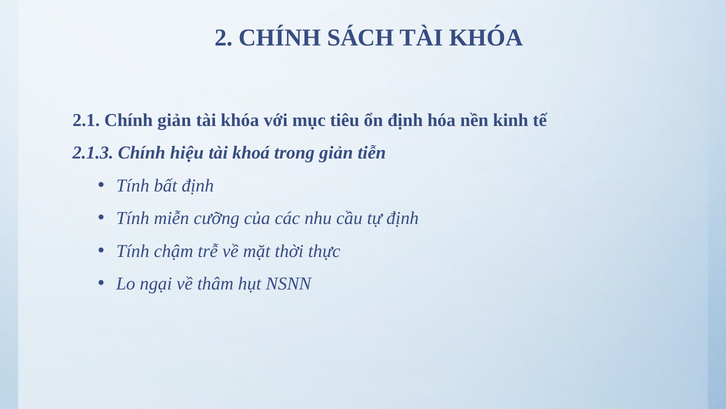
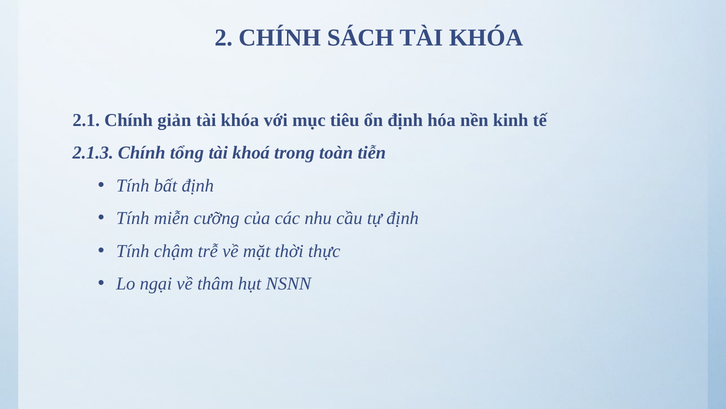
hiệu: hiệu -> tổng
trong giản: giản -> toàn
